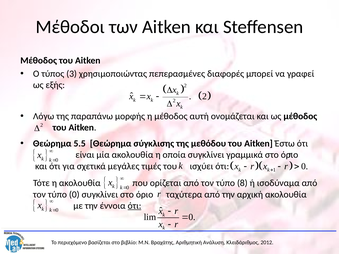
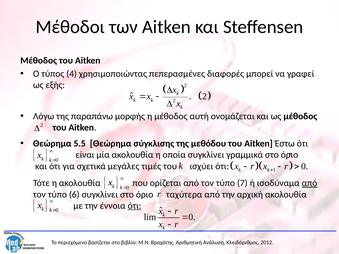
3: 3 -> 4
8: 8 -> 7
από at (309, 183) underline: none -> present
τύπο 0: 0 -> 6
